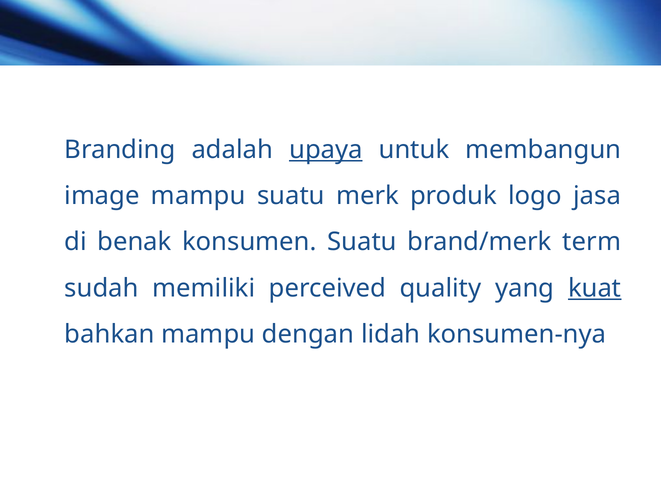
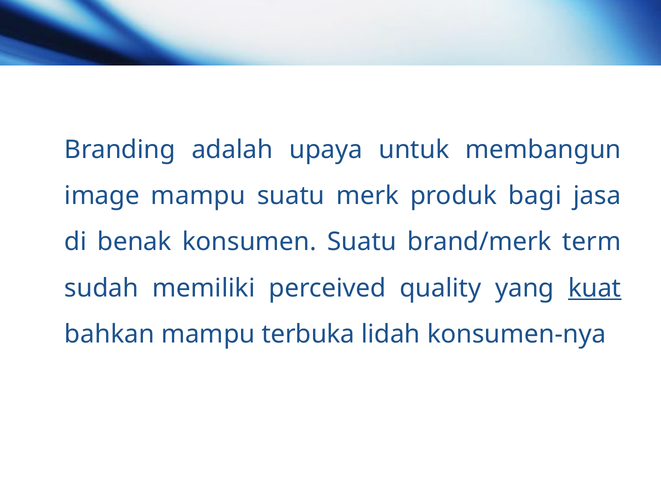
upaya underline: present -> none
logo: logo -> bagi
dengan: dengan -> terbuka
